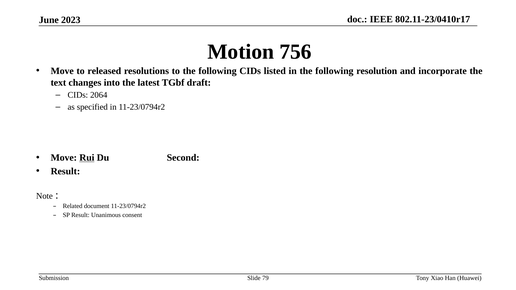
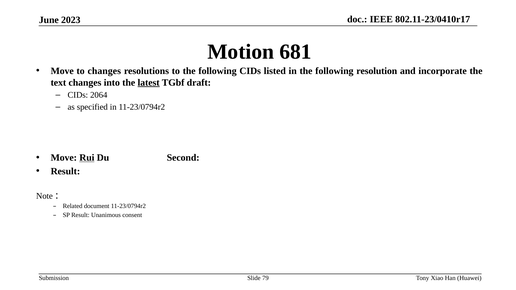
756: 756 -> 681
to released: released -> changes
latest underline: none -> present
